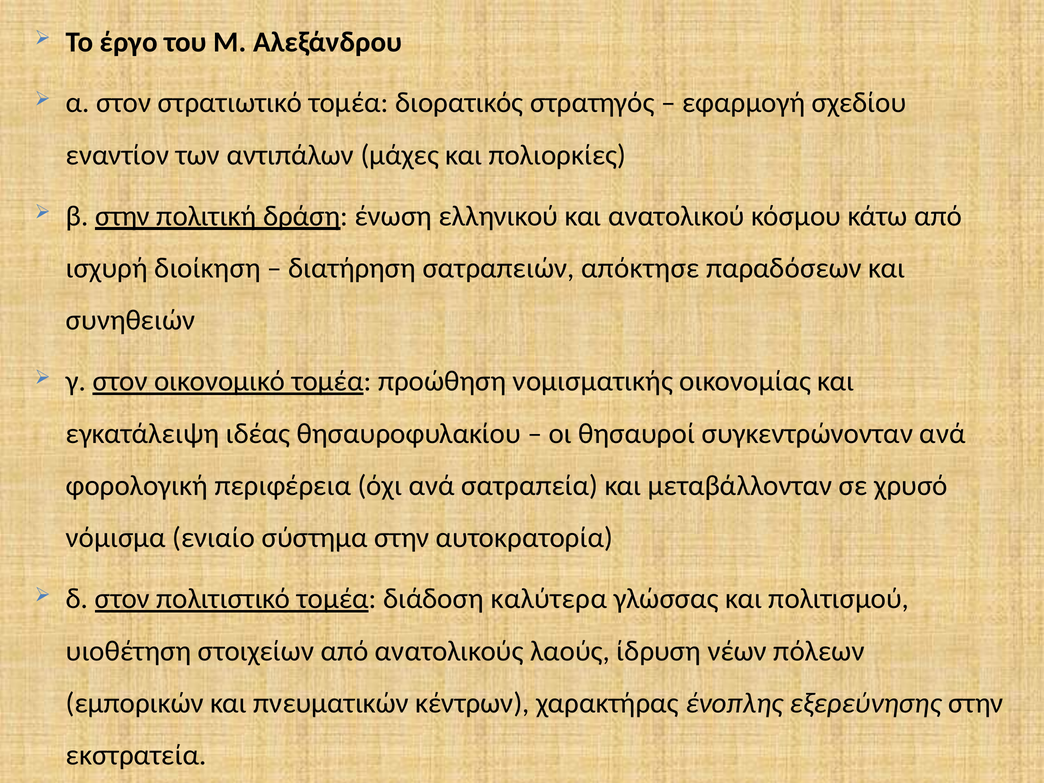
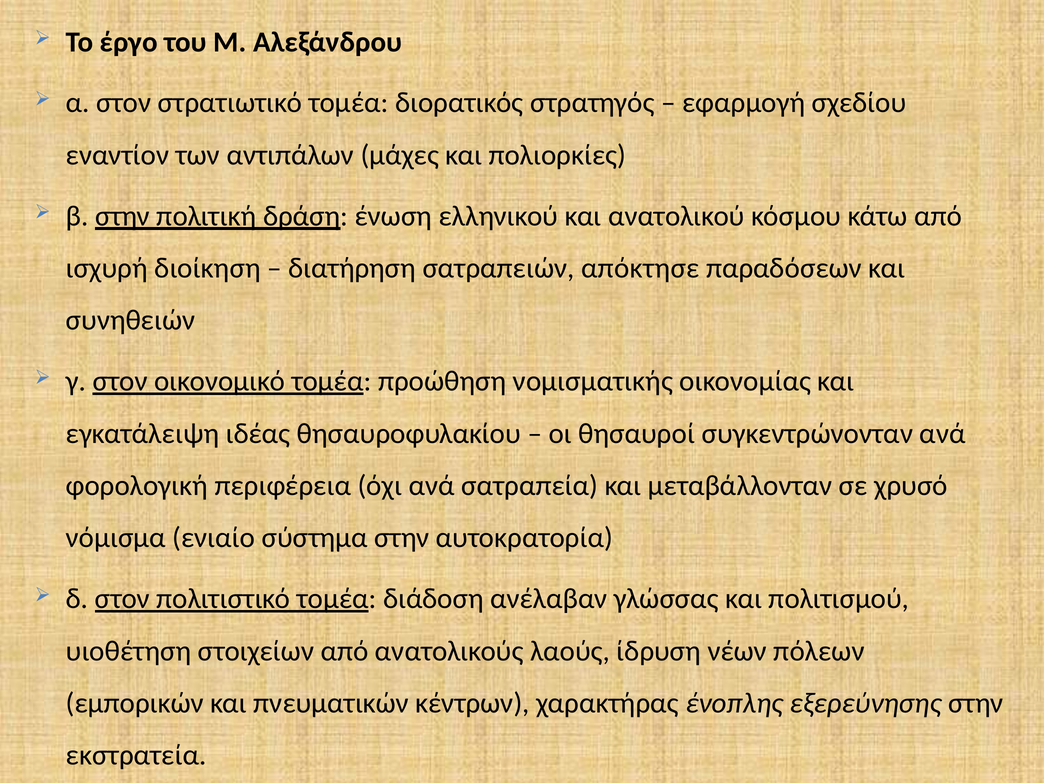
καλύτερα: καλύτερα -> ανέλαβαν
